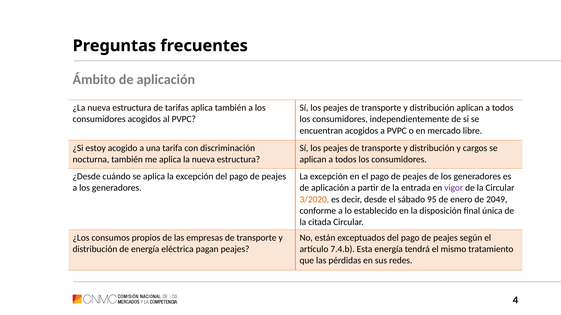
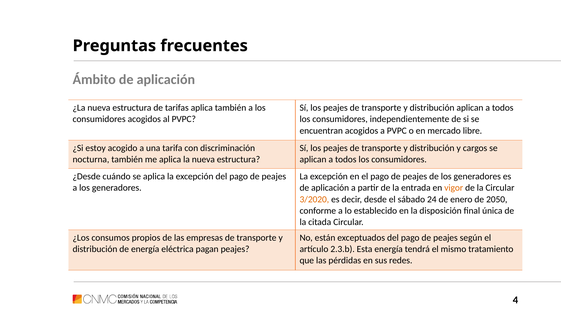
vigor colour: purple -> orange
95: 95 -> 24
2049: 2049 -> 2050
7.4.b: 7.4.b -> 2.3.b
